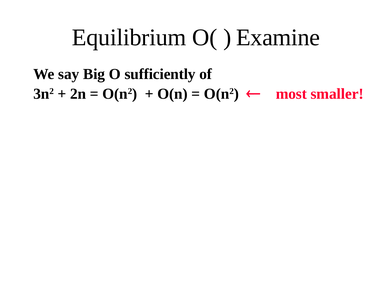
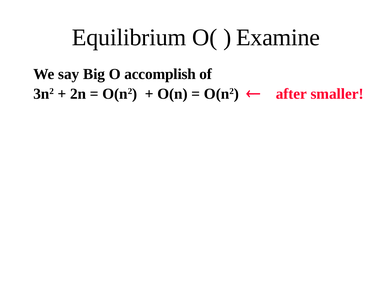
sufficiently: sufficiently -> accomplish
most: most -> after
